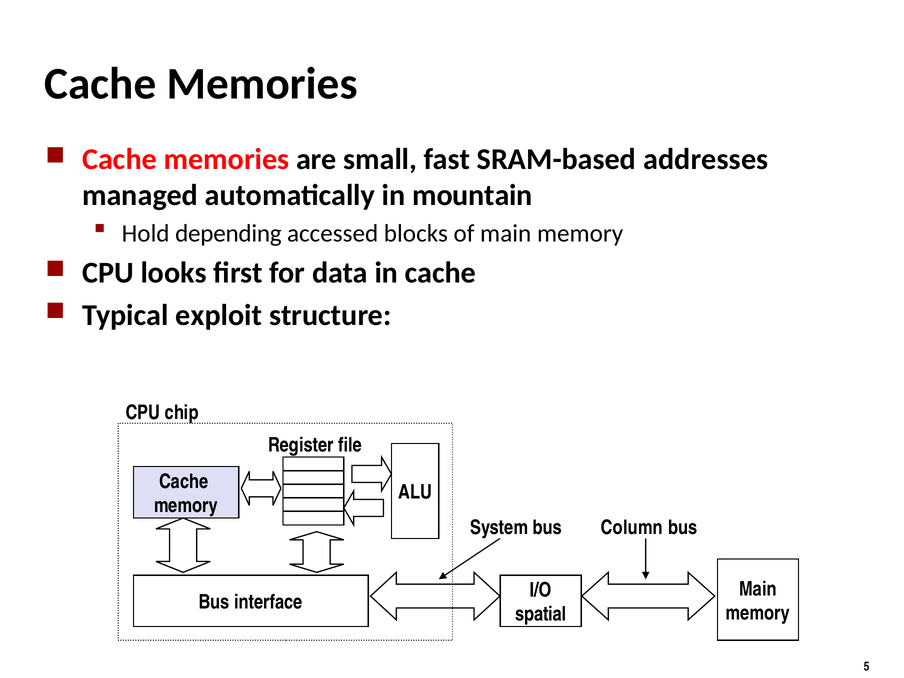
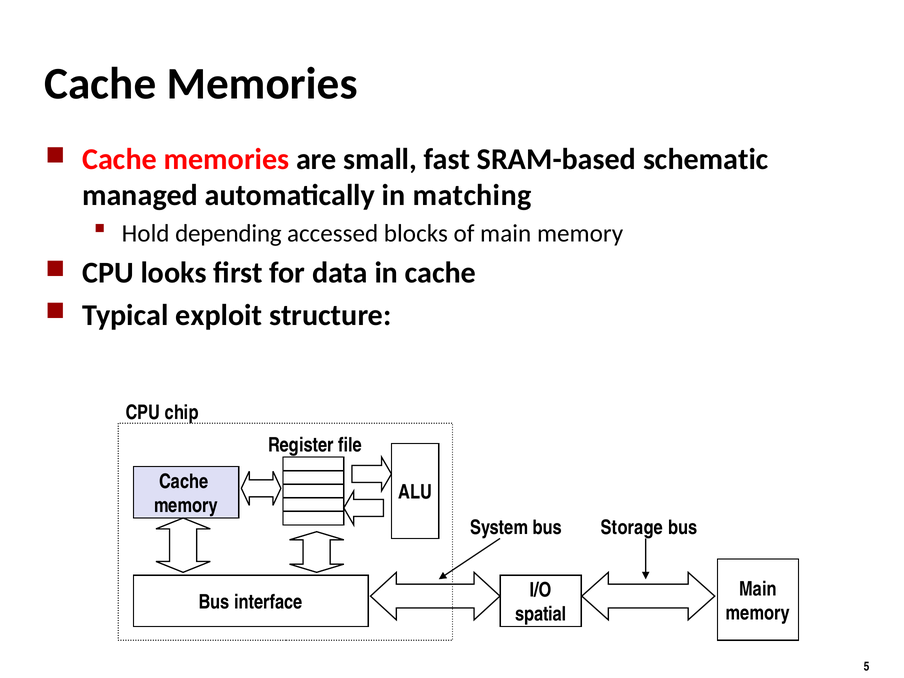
addresses: addresses -> schematic
mountain: mountain -> matching
Column: Column -> Storage
